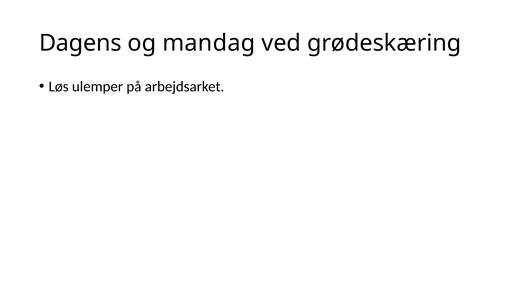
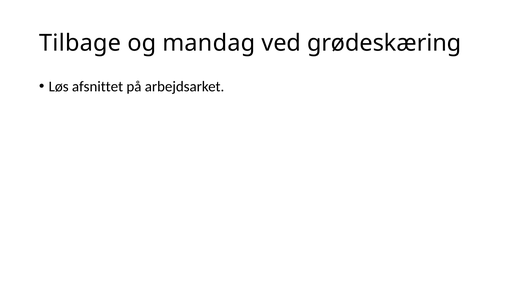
Dagens: Dagens -> Tilbage
ulemper: ulemper -> afsnittet
